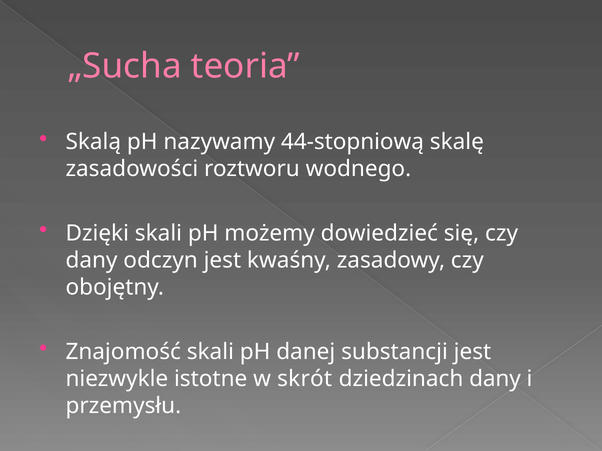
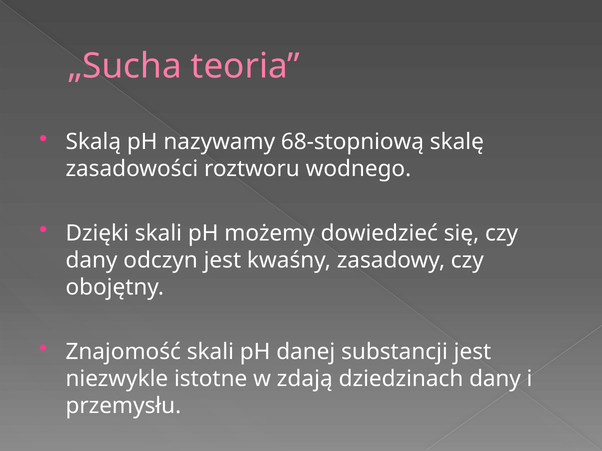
44-stopniową: 44-stopniową -> 68-stopniową
skrót: skrót -> zdają
